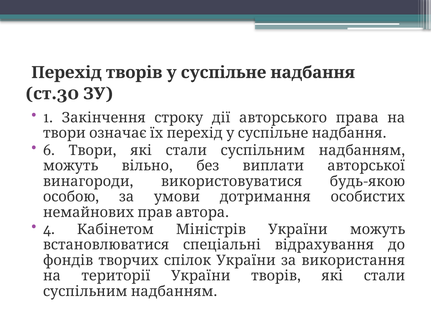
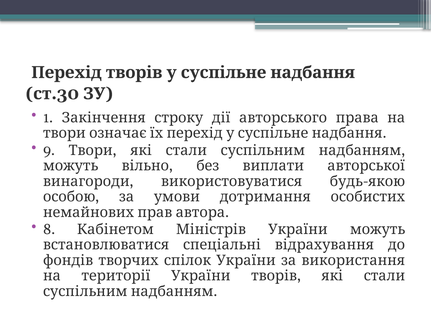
6: 6 -> 9
4: 4 -> 8
